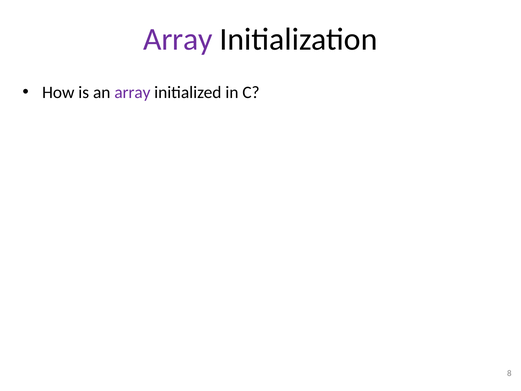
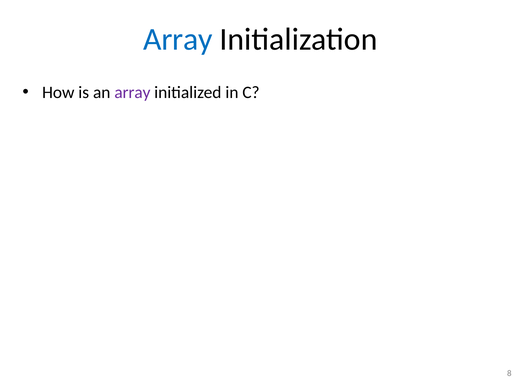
Array at (178, 39) colour: purple -> blue
